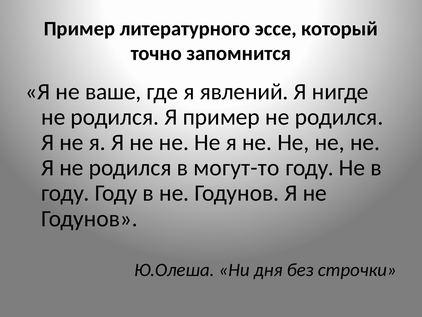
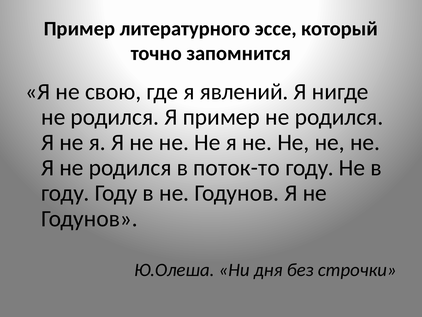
ваше: ваше -> свою
могут-то: могут-то -> поток-то
